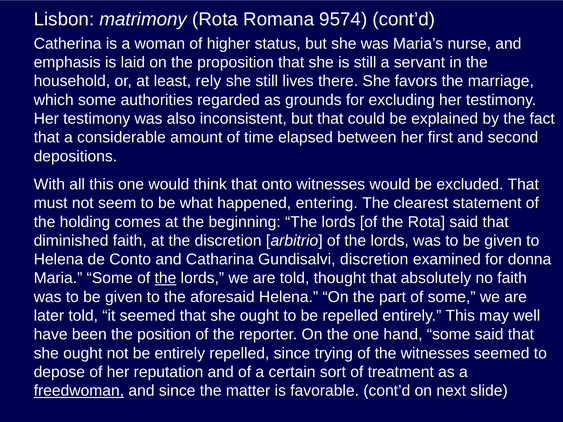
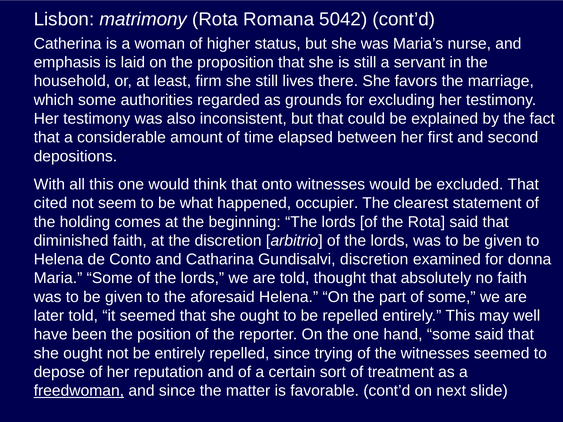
9574: 9574 -> 5042
rely: rely -> firm
must: must -> cited
entering: entering -> occupier
the at (165, 278) underline: present -> none
